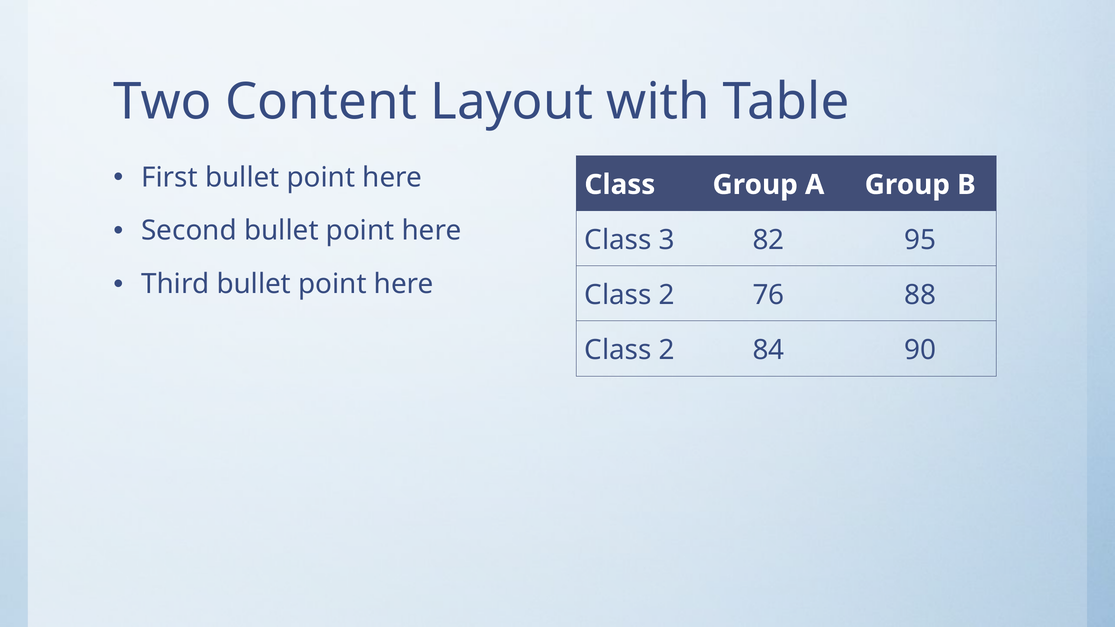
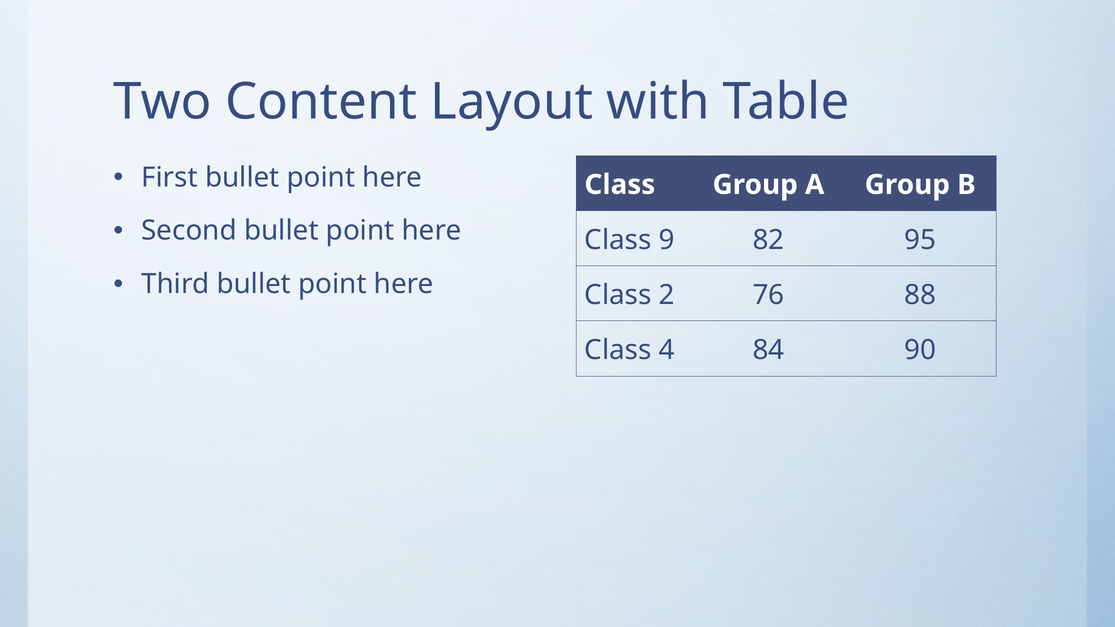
3: 3 -> 9
2 at (667, 350): 2 -> 4
